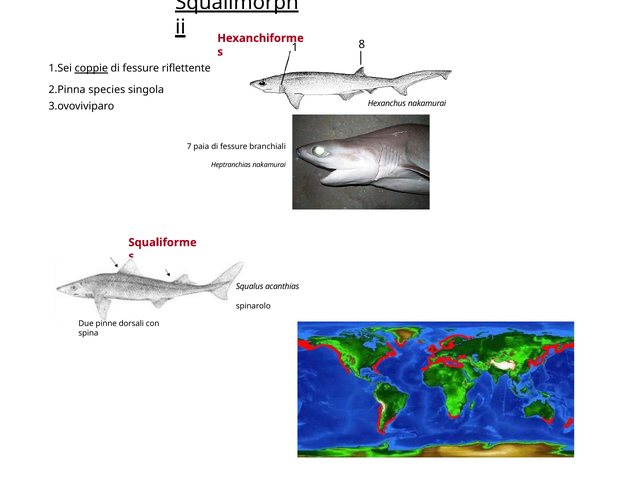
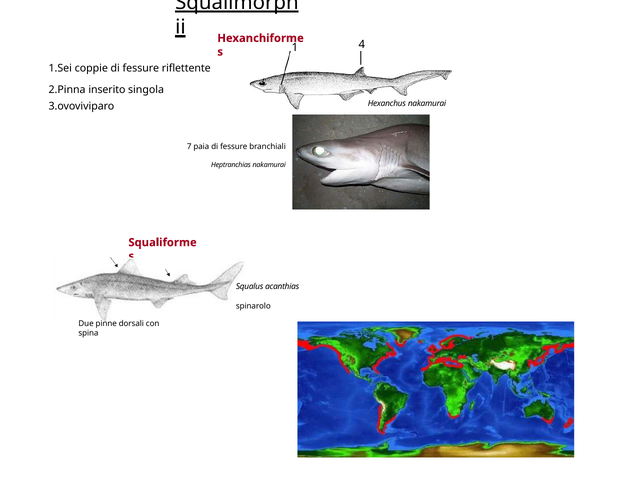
8: 8 -> 4
coppie underline: present -> none
species: species -> inserito
